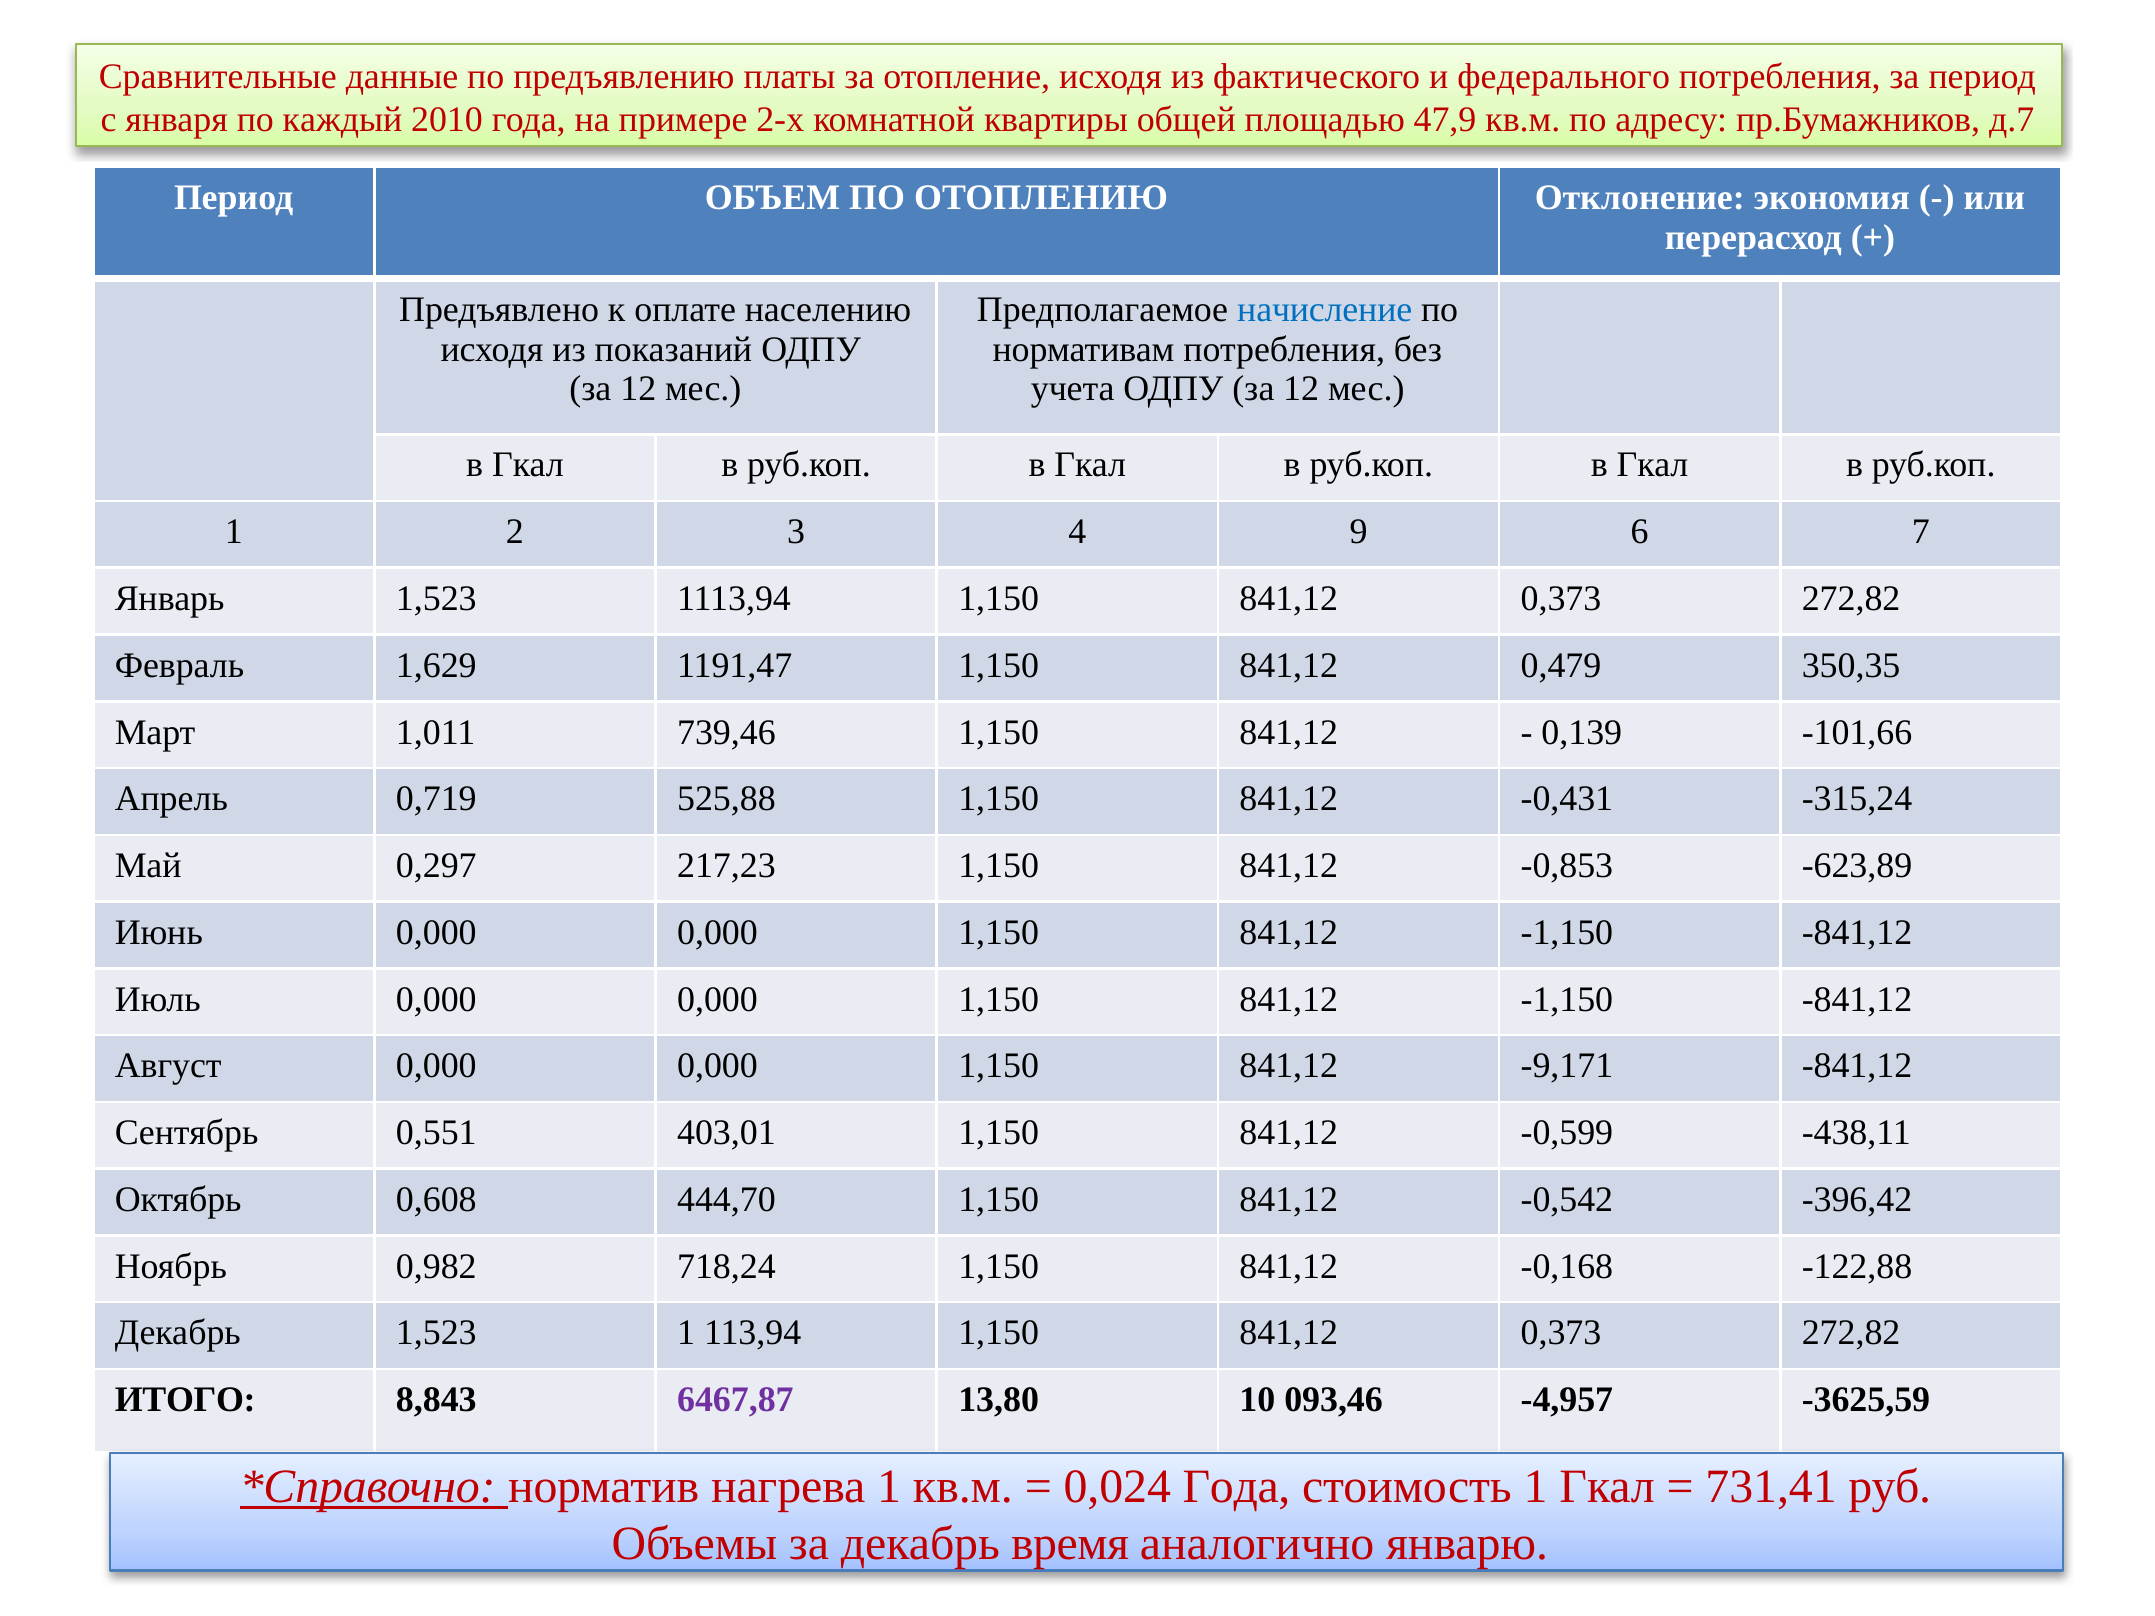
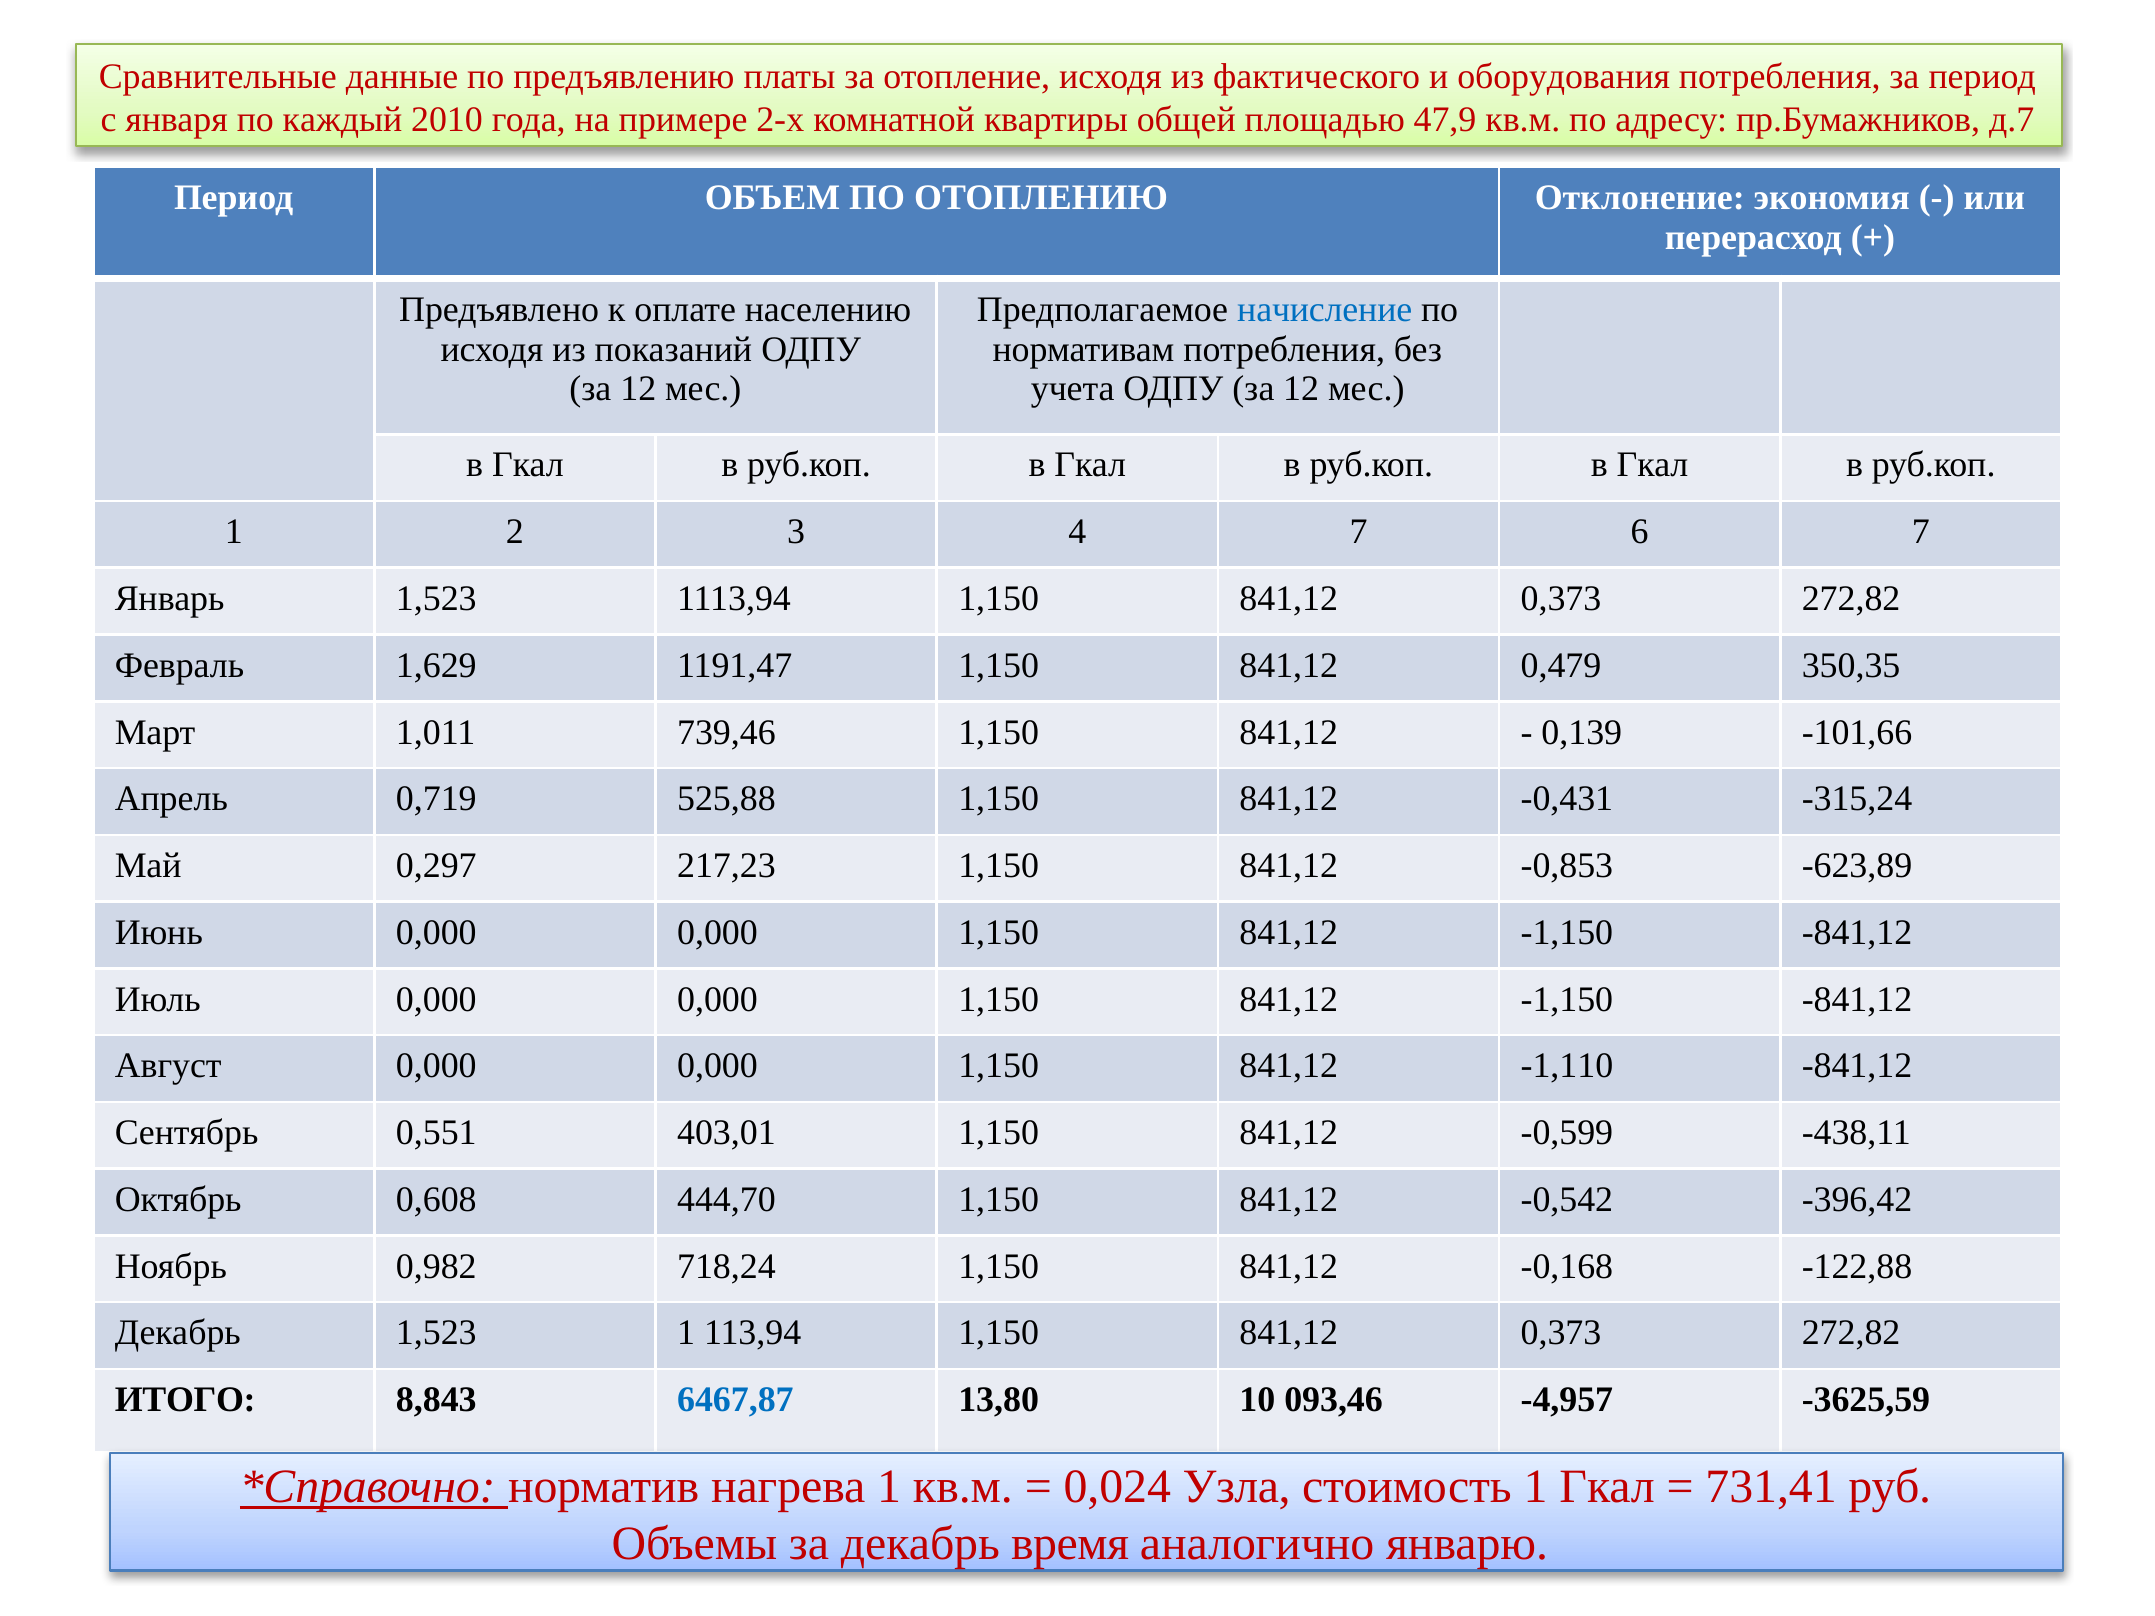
федерального: федерального -> оборудования
4 9: 9 -> 7
-9,171: -9,171 -> -1,110
6467,87 colour: purple -> blue
0,024 Года: Года -> Узла
